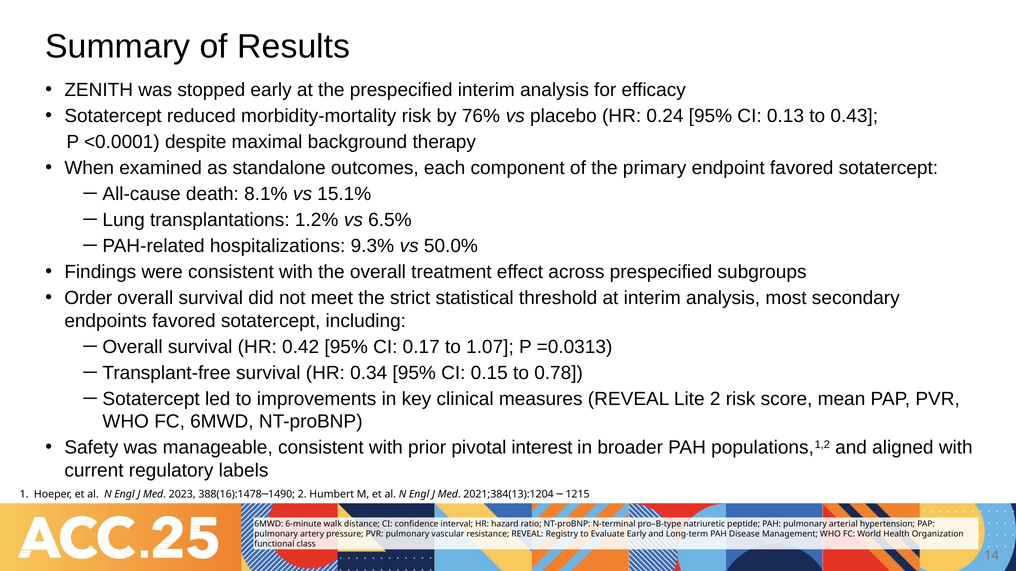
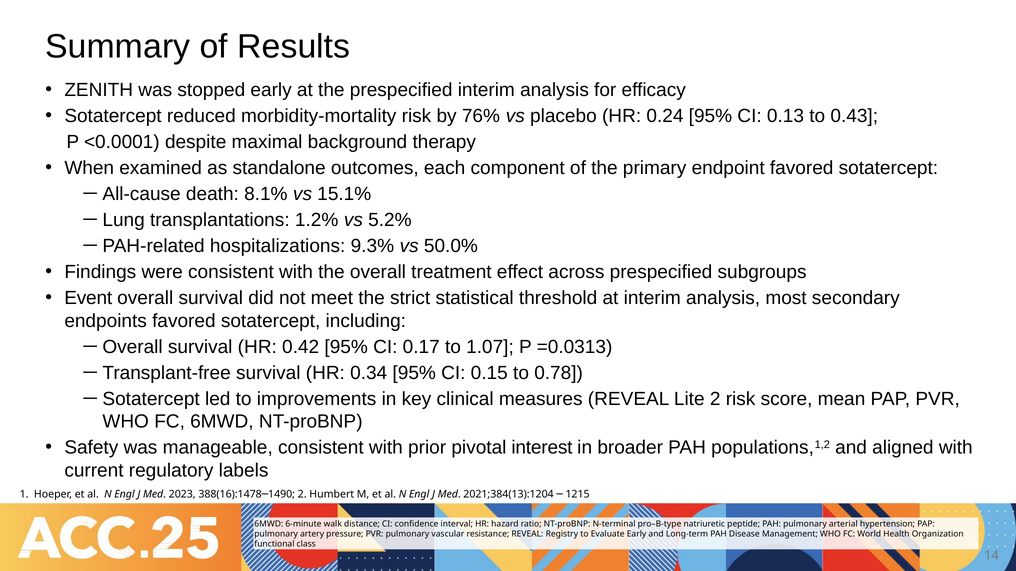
6.5%: 6.5% -> 5.2%
Order: Order -> Event
